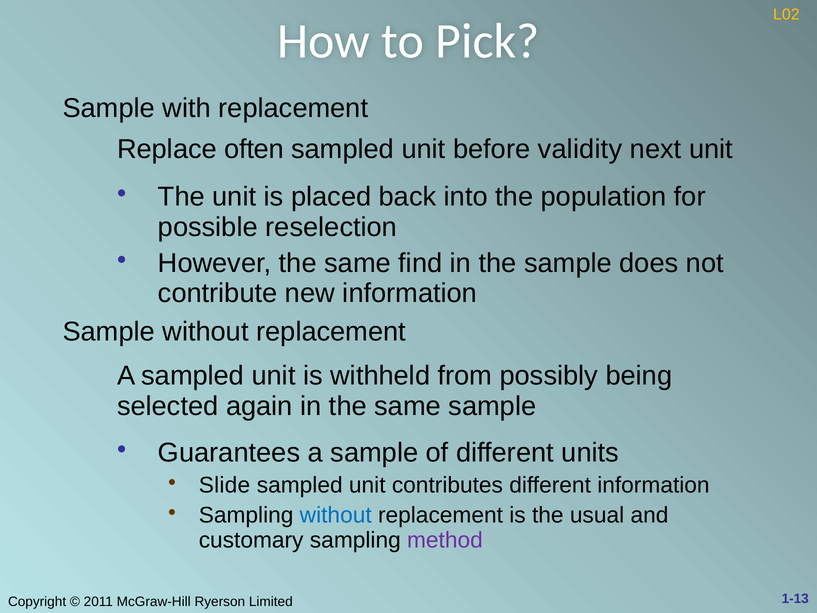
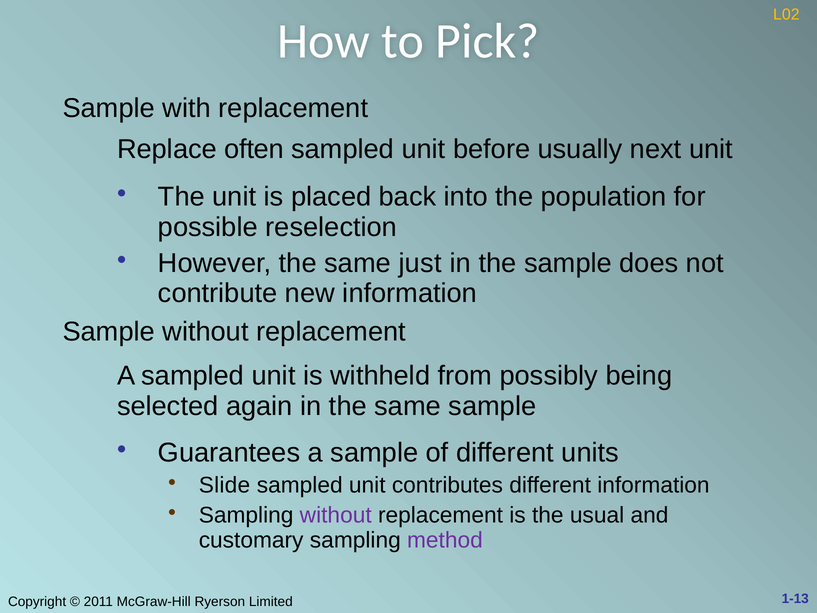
validity: validity -> usually
find: find -> just
without at (336, 515) colour: blue -> purple
